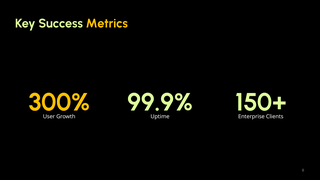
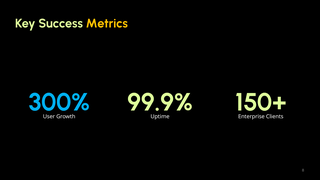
300% colour: yellow -> light blue
